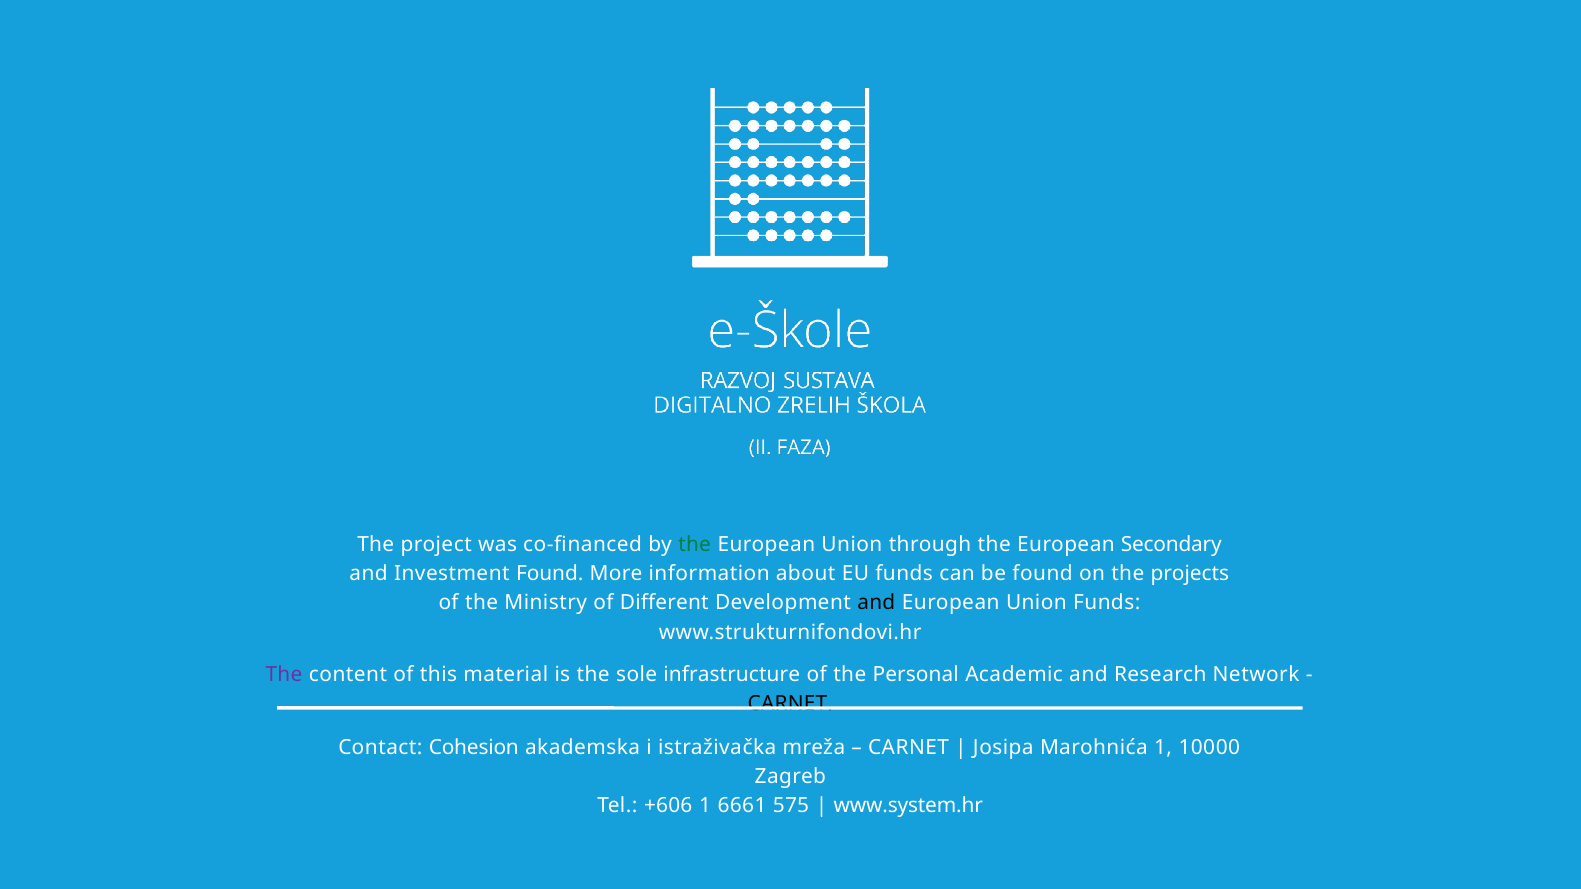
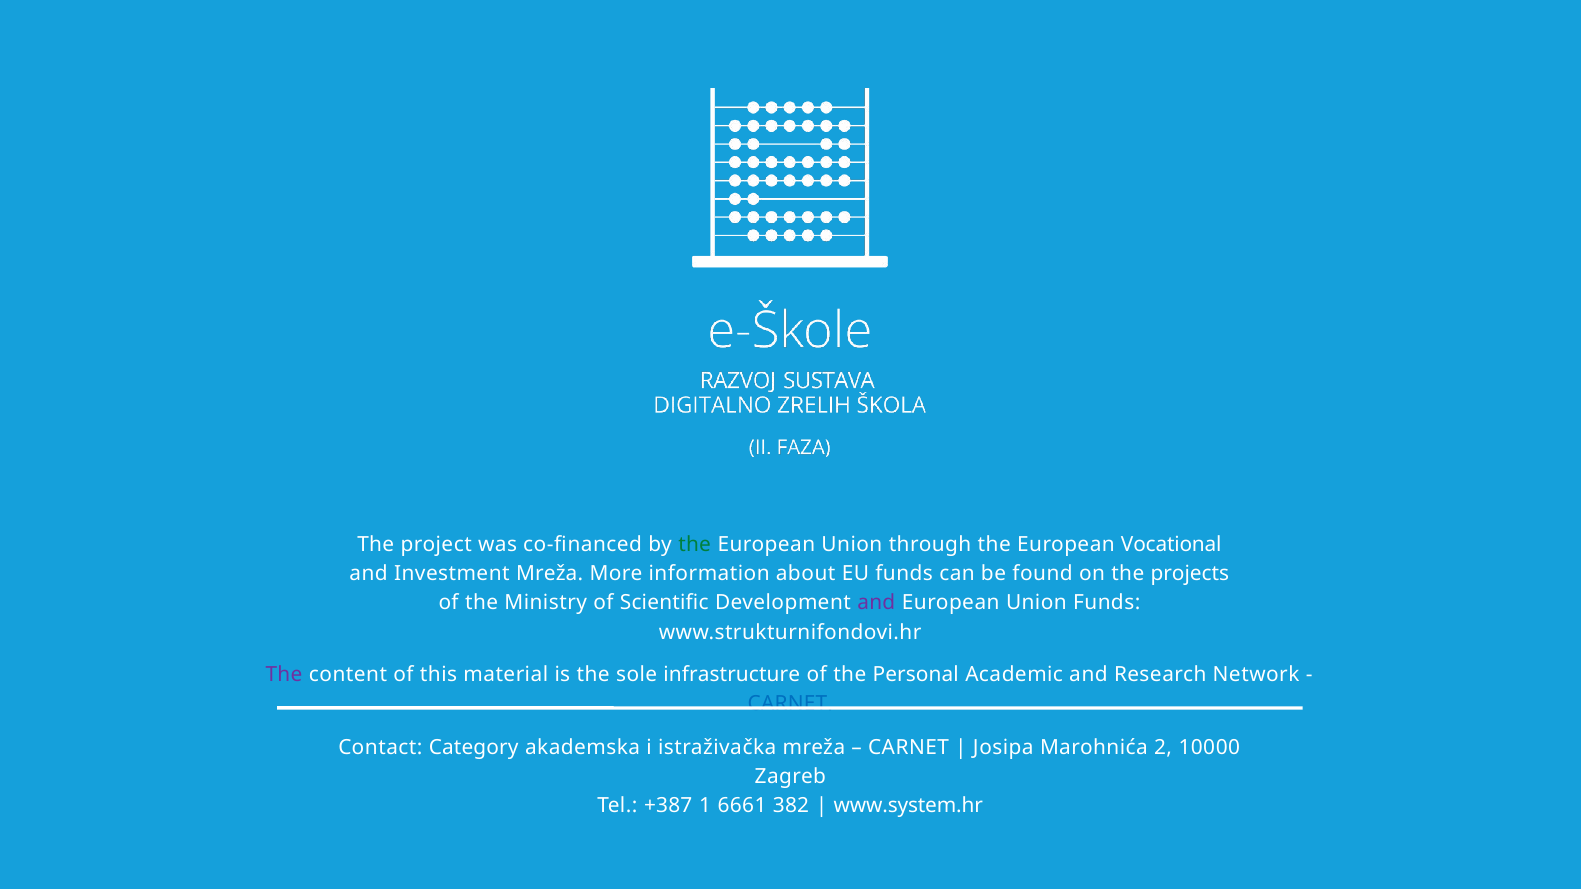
Secondary: Secondary -> Vocational
Investment Found: Found -> Mreža
Different: Different -> Scientific
and at (876, 603) colour: black -> purple
CARNET at (790, 704) colour: black -> blue
Cohesion: Cohesion -> Category
Marohnića 1: 1 -> 2
+606: +606 -> +387
575: 575 -> 382
